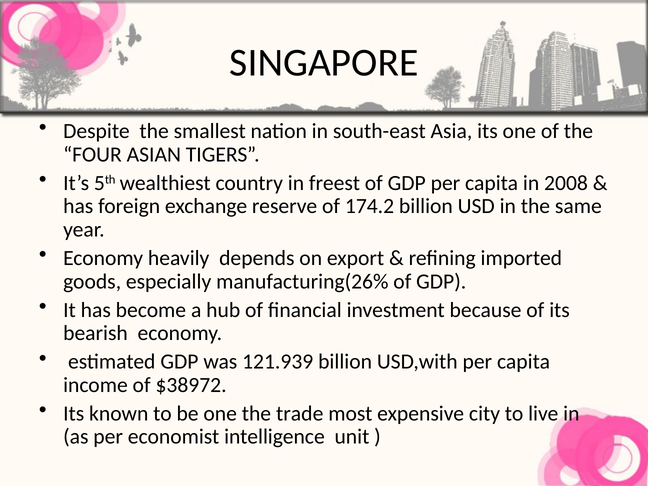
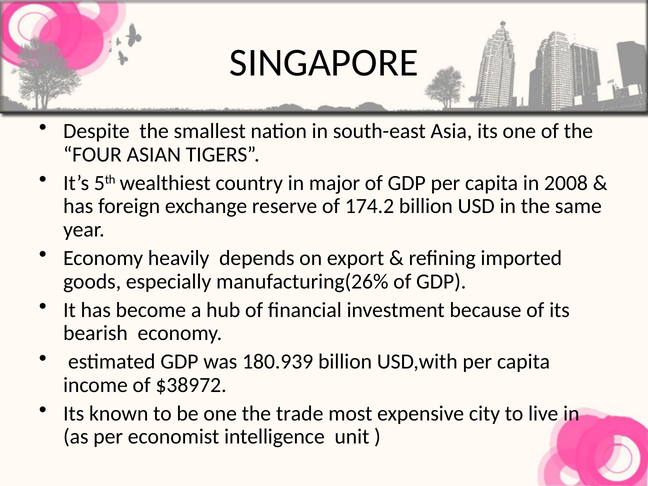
freest: freest -> major
121.939: 121.939 -> 180.939
